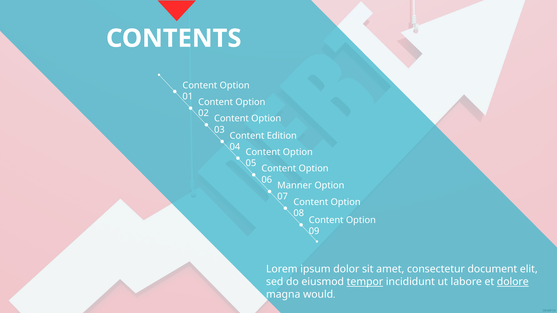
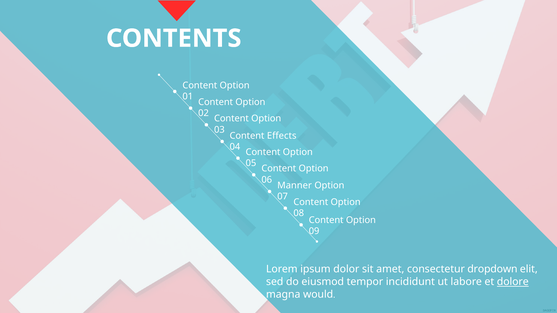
Edition: Edition -> Effects
document: document -> dropdown
tempor underline: present -> none
